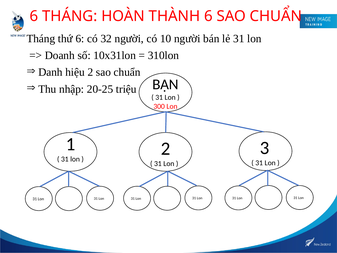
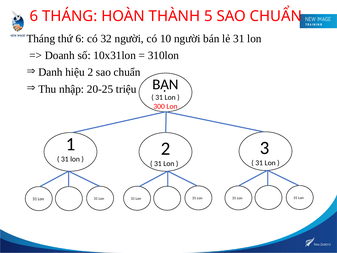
THÀNH 6: 6 -> 5
